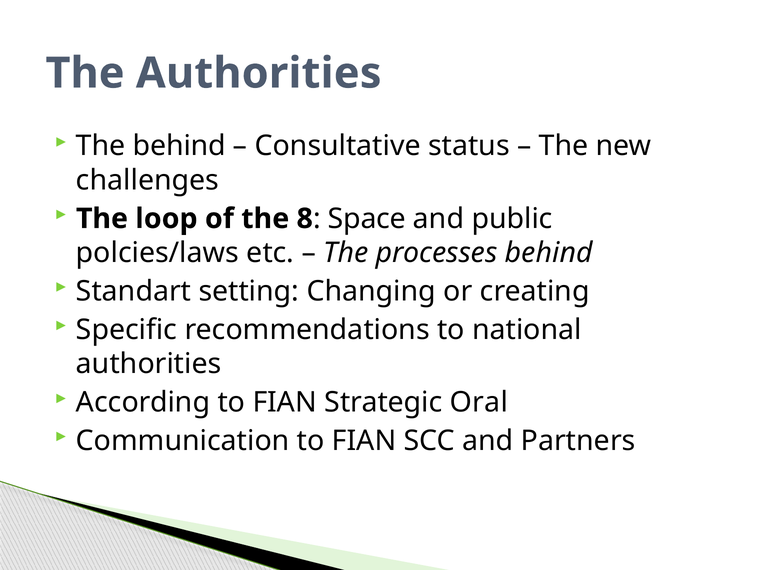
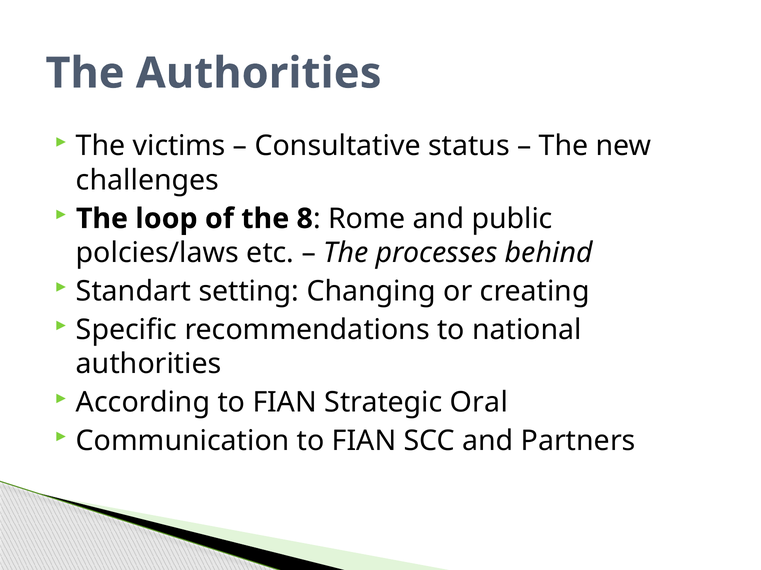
The behind: behind -> victims
Space: Space -> Rome
